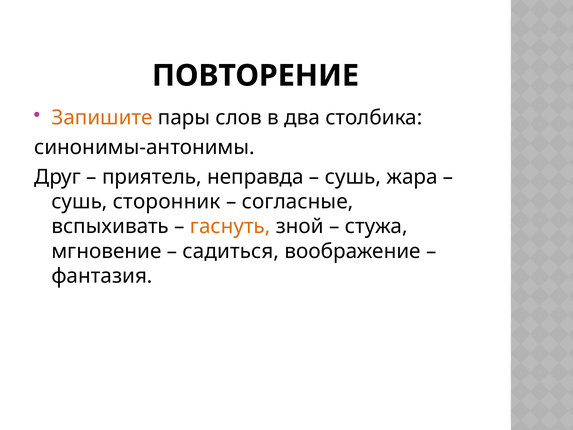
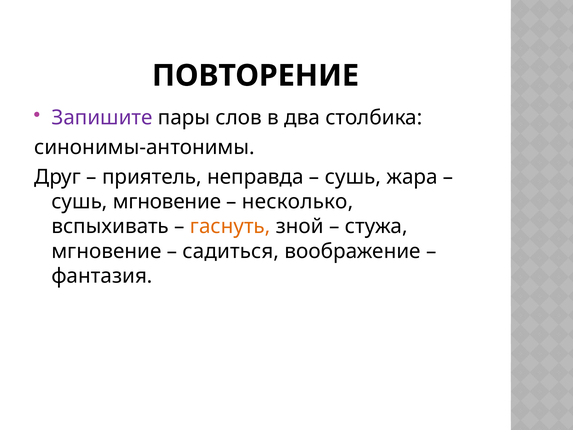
Запишите colour: orange -> purple
сушь сторонник: сторонник -> мгновение
согласные: согласные -> несколько
